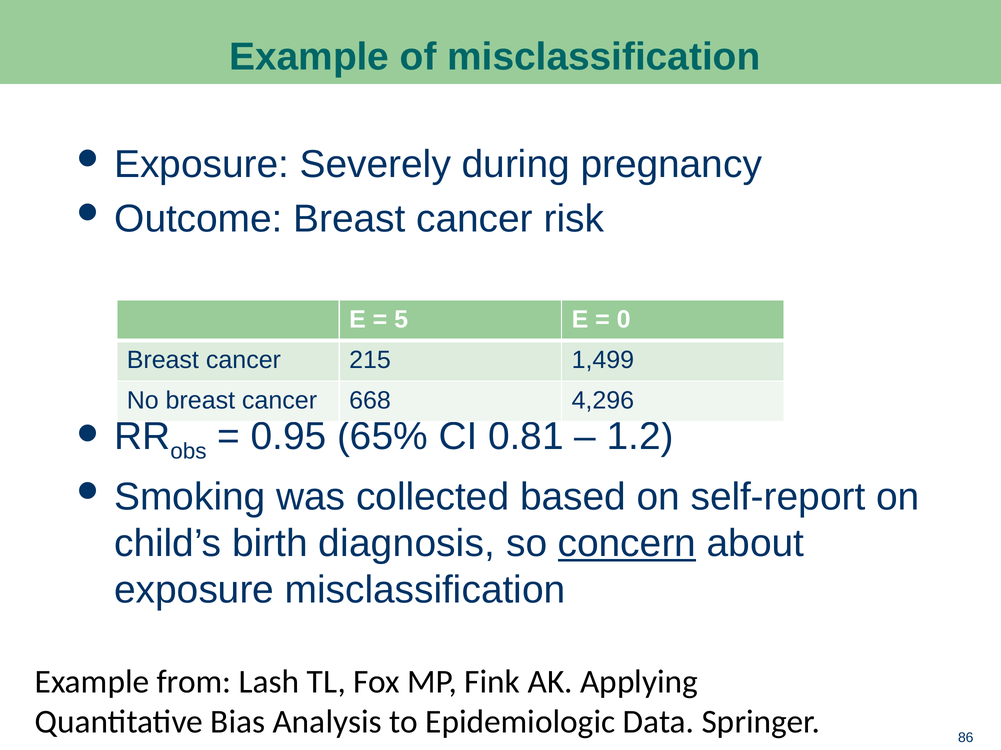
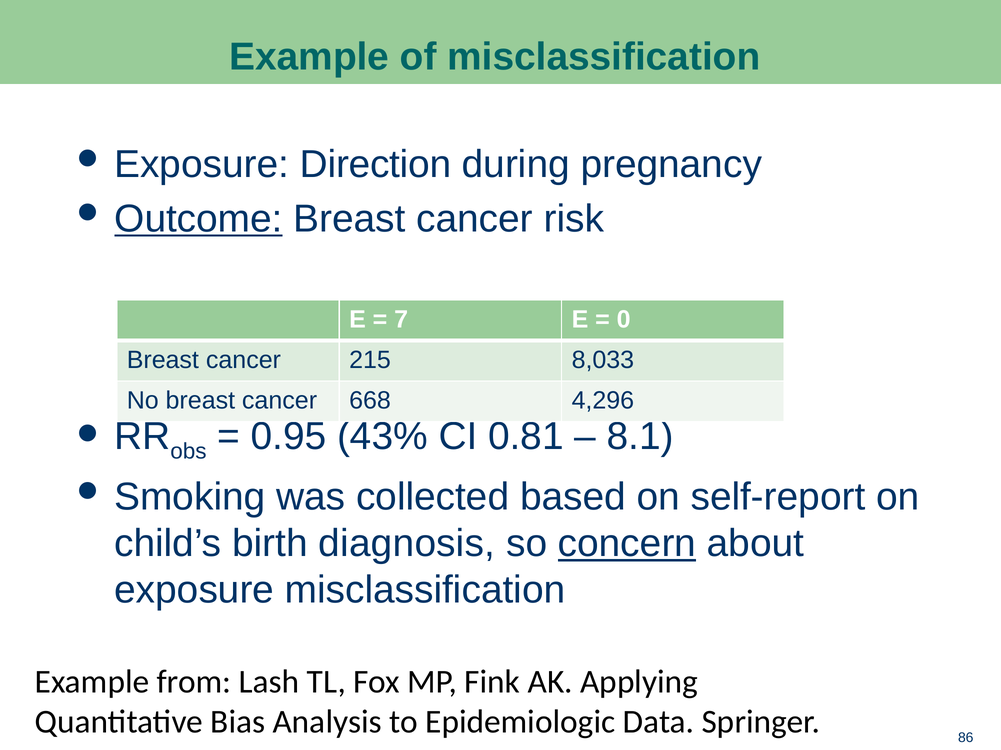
Severely: Severely -> Direction
Outcome underline: none -> present
5: 5 -> 7
1,499: 1,499 -> 8,033
65%: 65% -> 43%
1.2: 1.2 -> 8.1
